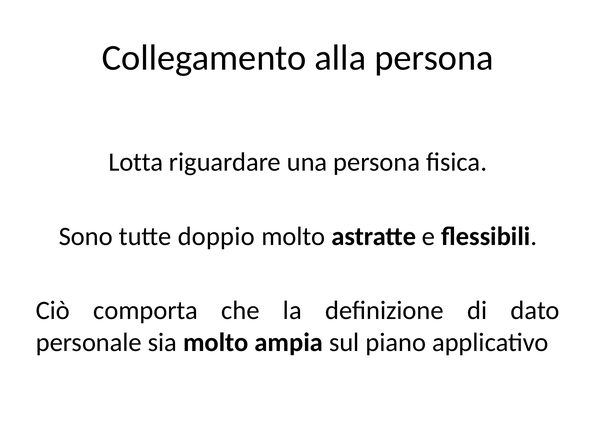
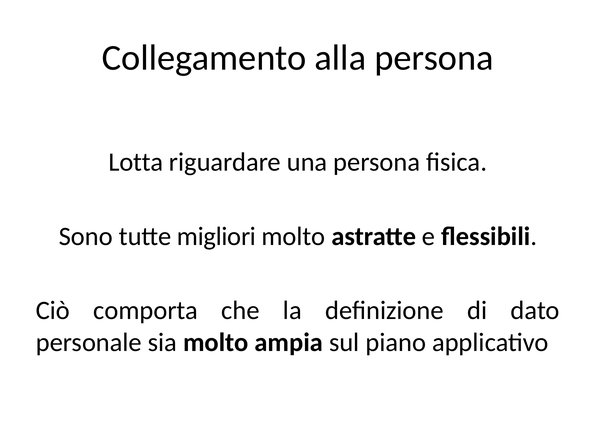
doppio: doppio -> migliori
